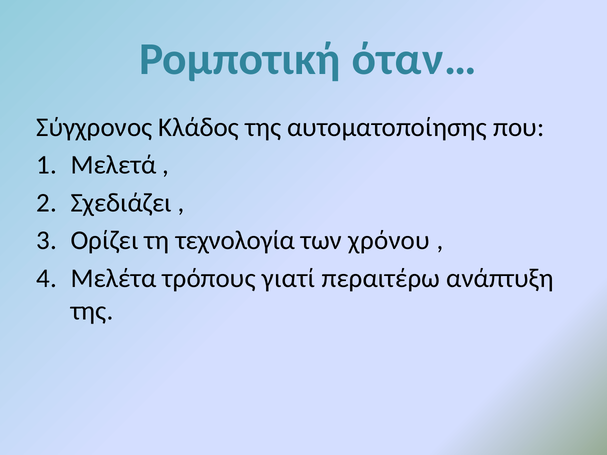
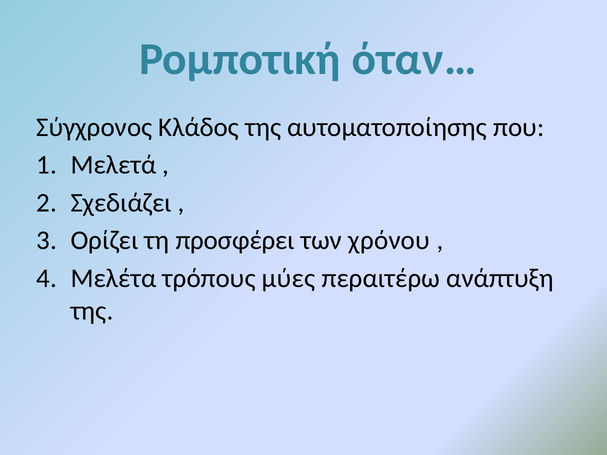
τεχνολογία: τεχνολογία -> προσφέρει
γιατί: γιατί -> μύες
